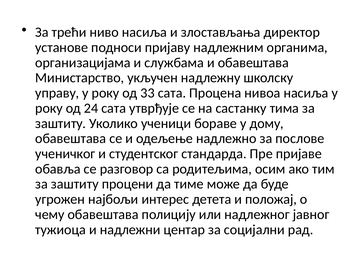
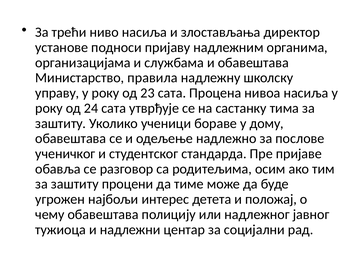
укључен: укључен -> правила
33: 33 -> 23
